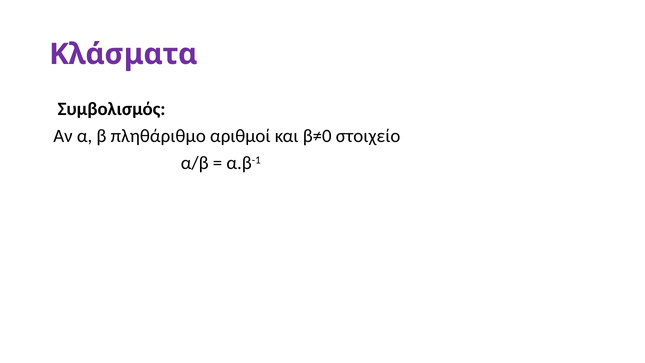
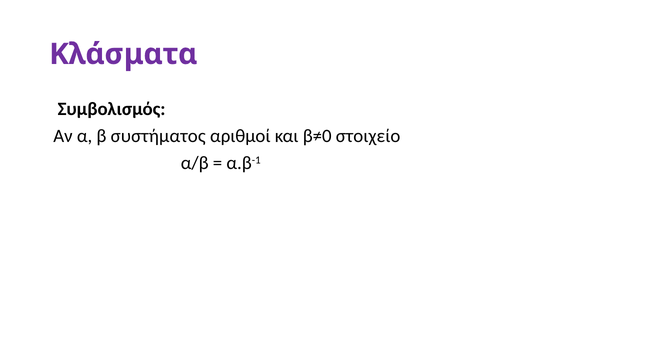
πληθάριθμο: πληθάριθμο -> συστήματος
